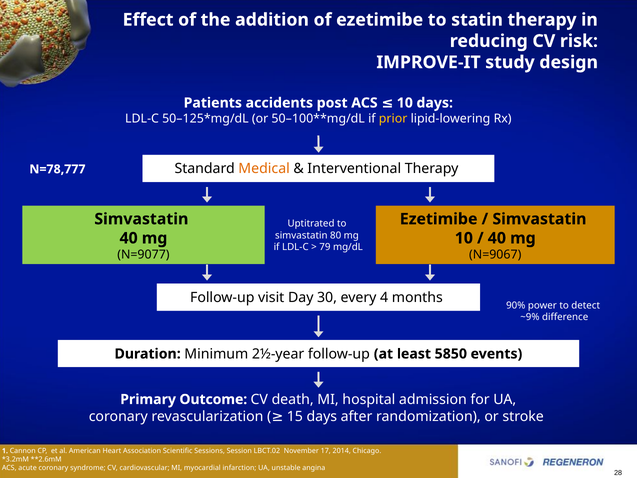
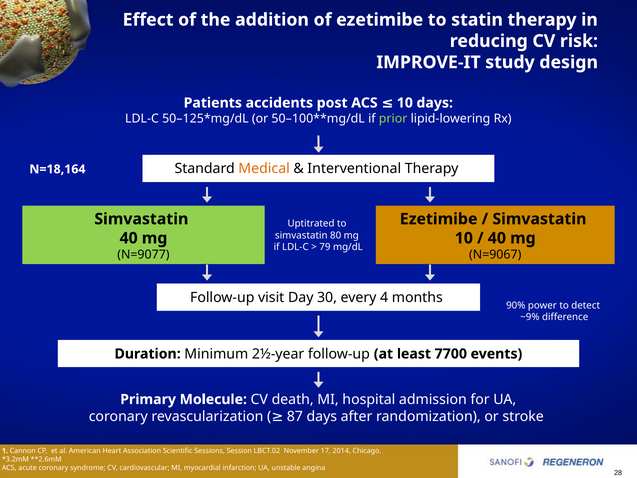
prior colour: yellow -> light green
N=78,777: N=78,777 -> N=18,164
5850: 5850 -> 7700
Outcome: Outcome -> Molecule
15: 15 -> 87
